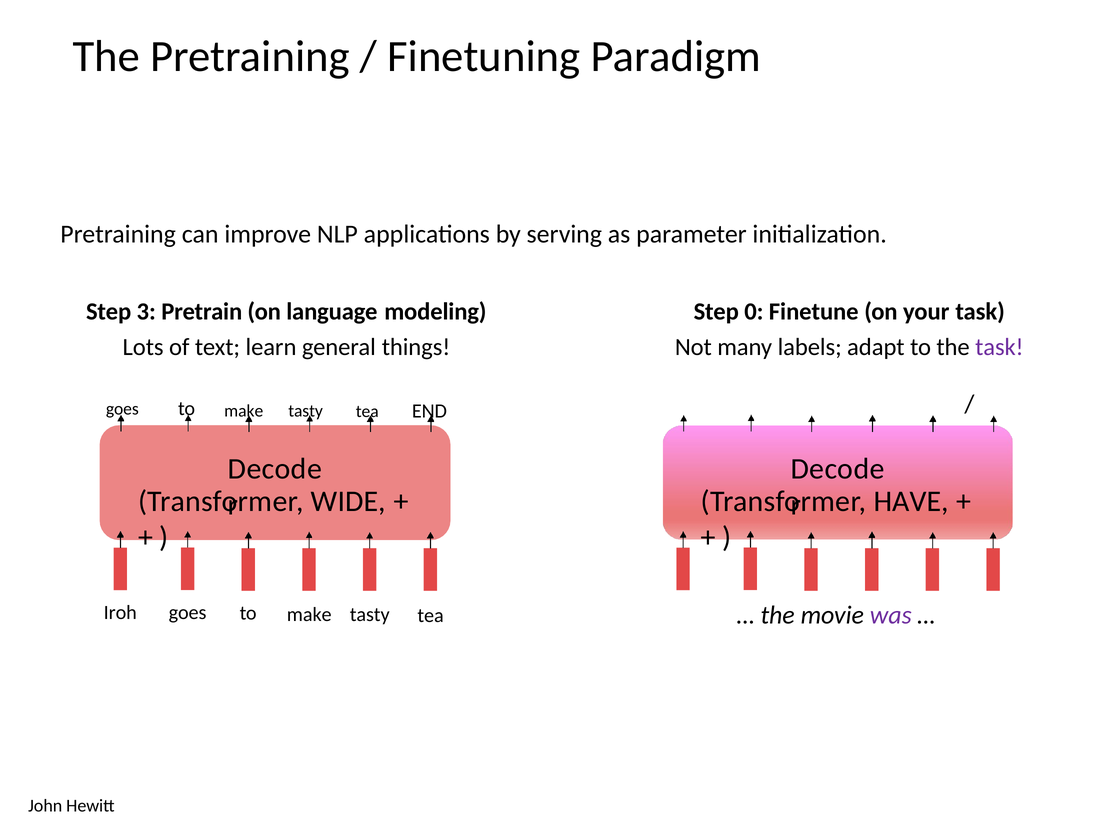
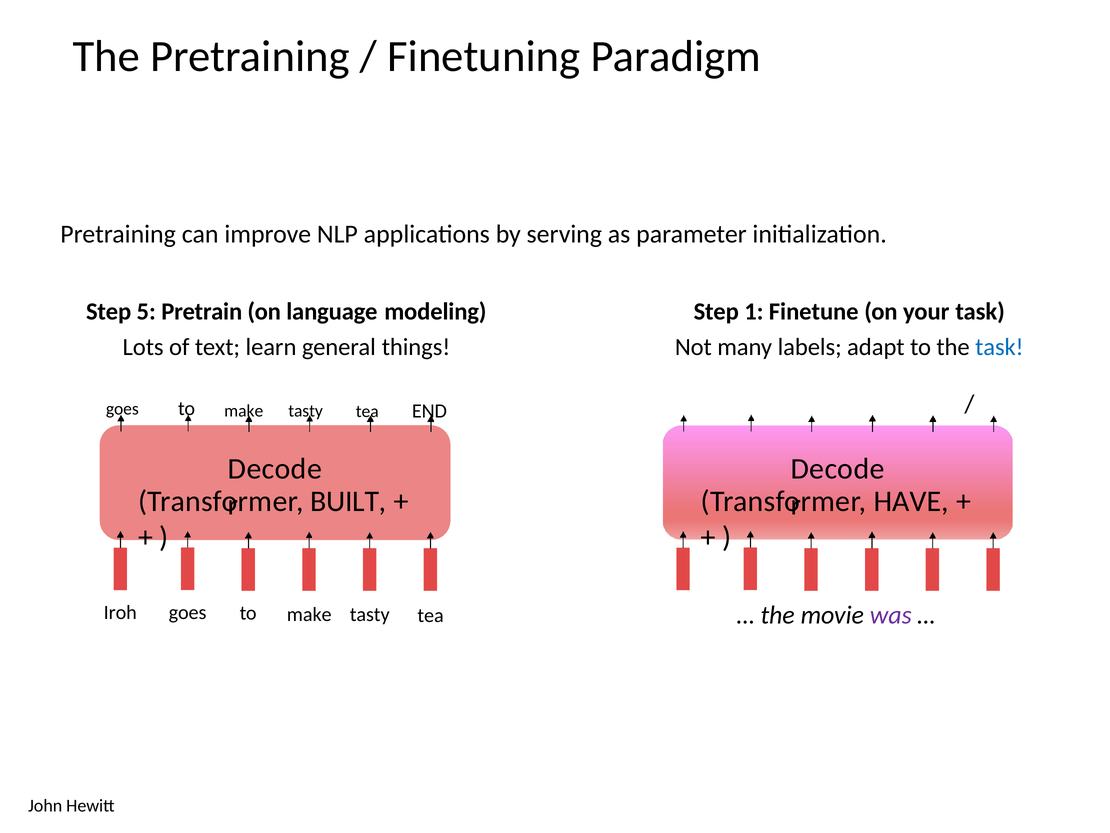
3: 3 -> 5
0: 0 -> 1
task at (999, 347) colour: purple -> blue
WIDE: WIDE -> BUILT
